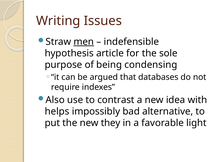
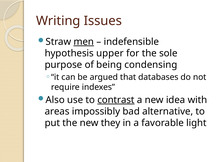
article: article -> upper
contrast underline: none -> present
helps: helps -> areas
